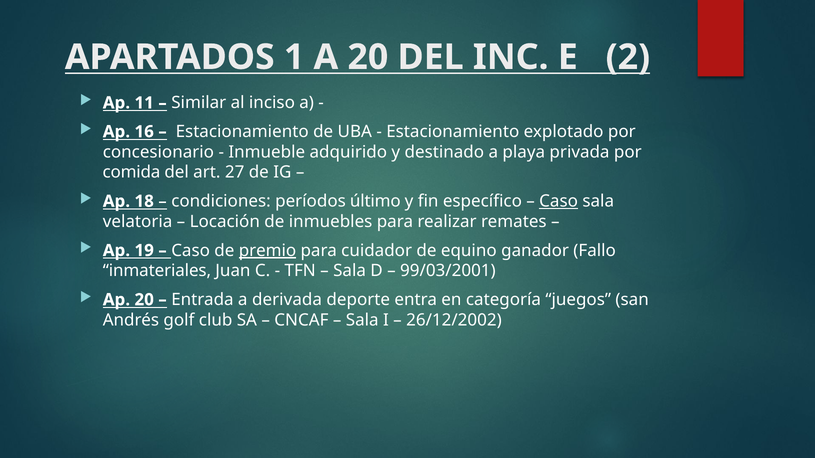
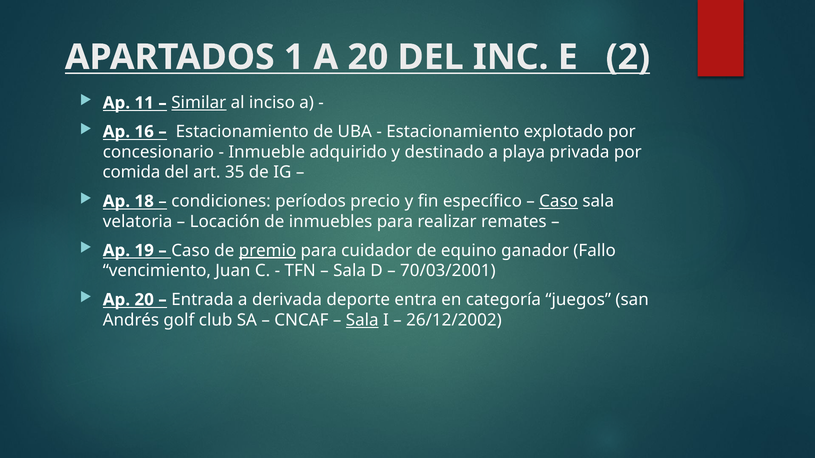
Similar underline: none -> present
27: 27 -> 35
último: último -> precio
inmateriales: inmateriales -> vencimiento
99/03/2001: 99/03/2001 -> 70/03/2001
Sala at (362, 320) underline: none -> present
